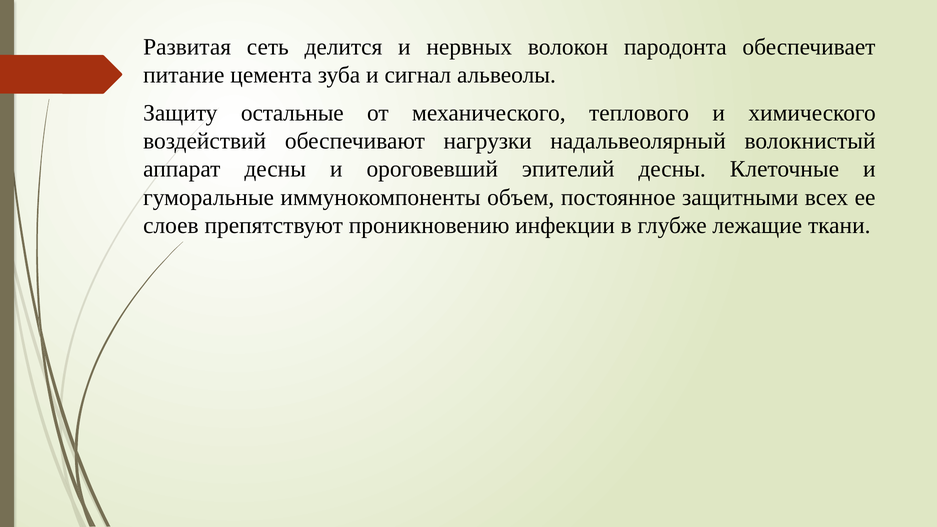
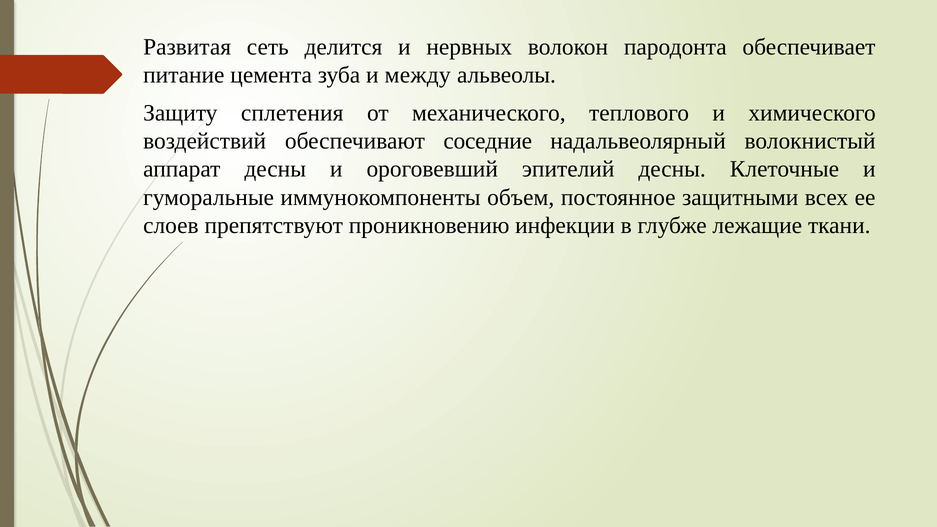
сигнал: сигнал -> между
остальные: остальные -> сплетения
нагрузки: нагрузки -> соседние
